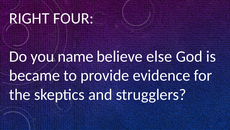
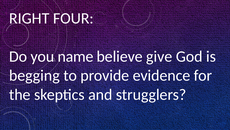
else: else -> give
became: became -> begging
